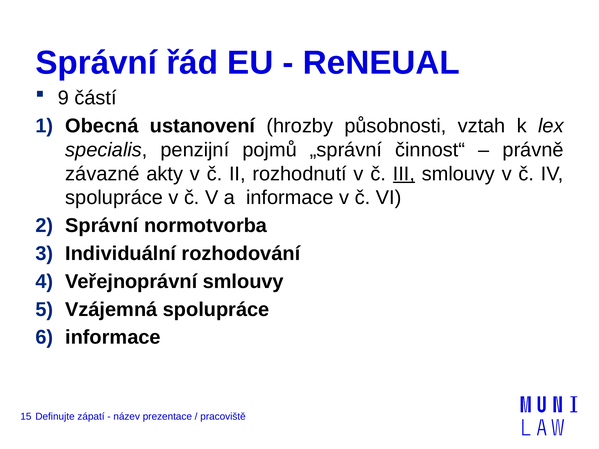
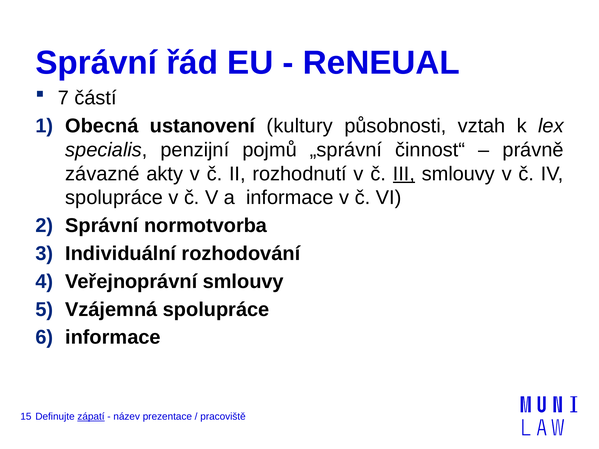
9: 9 -> 7
hrozby: hrozby -> kultury
zápatí underline: none -> present
